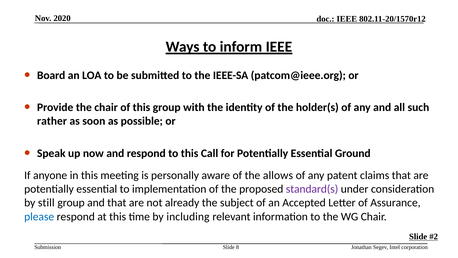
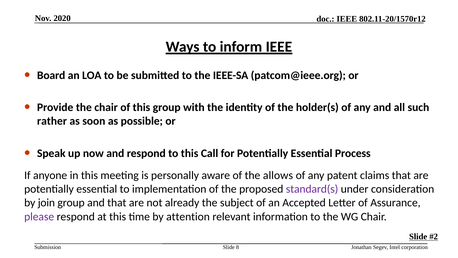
Ground: Ground -> Process
still: still -> join
please colour: blue -> purple
including: including -> attention
